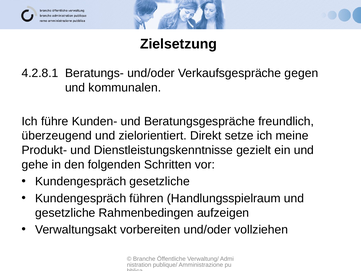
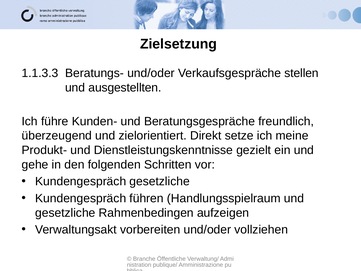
4.2.8.1: 4.2.8.1 -> 1.1.3.3
gegen: gegen -> stellen
kommunalen: kommunalen -> ausgestellten
